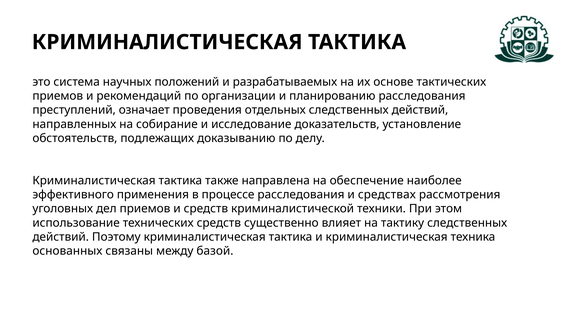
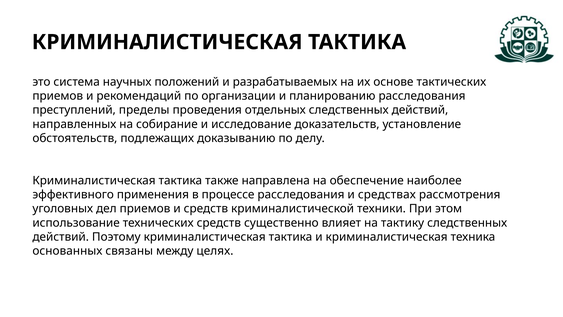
означает: означает -> пределы
базой: базой -> целях
